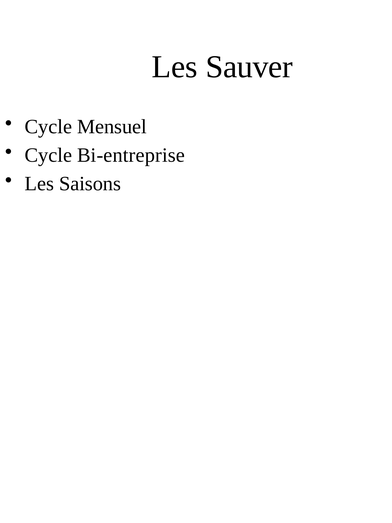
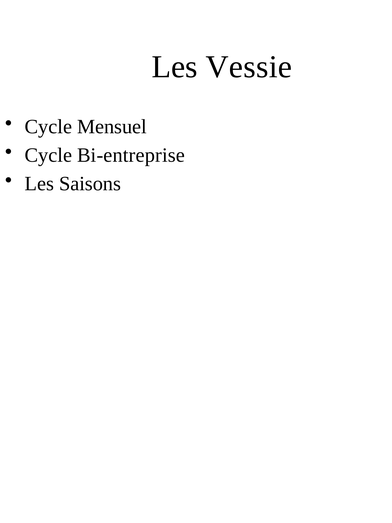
Sauver: Sauver -> Vessie
